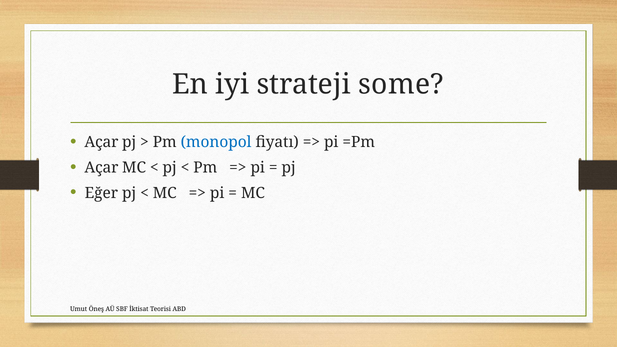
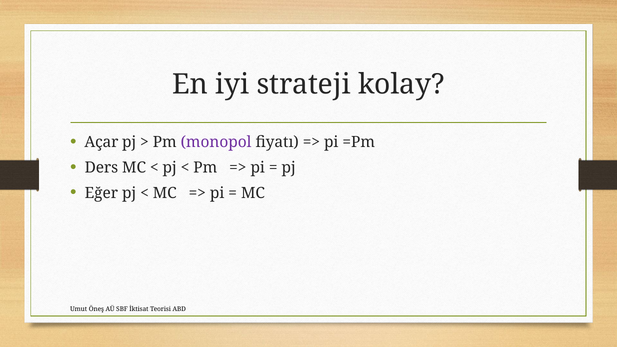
some: some -> kolay
monopol colour: blue -> purple
Açar at (101, 168): Açar -> Ders
